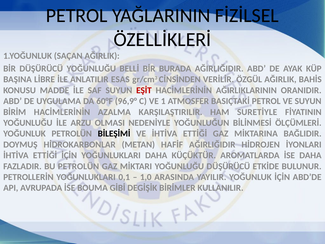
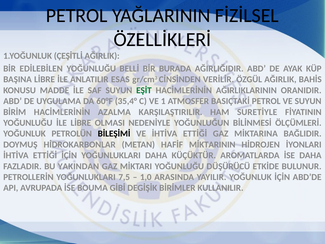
SAÇAN: SAÇAN -> ÇEŞİTLİ
BİR DÜŞÜRÜCÜ: DÜŞÜRÜCÜ -> EDİLEBİLEN
EŞİT colour: red -> green
96,9°: 96,9° -> 35,4°
İLE ARZU: ARZU -> LİBRE
HAFİF AĞIRLIĞIDIR: AĞIRLIĞIDIR -> MİKTARININ
BU PETROLÜN: PETROLÜN -> YAKINDAN
0,1: 0,1 -> 7,5
